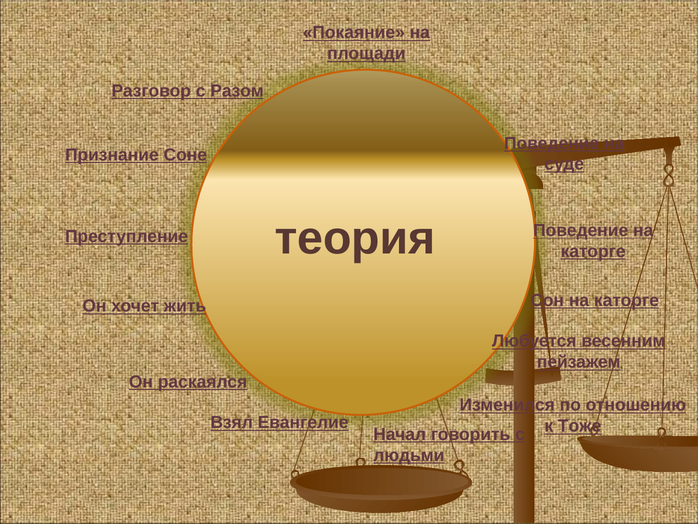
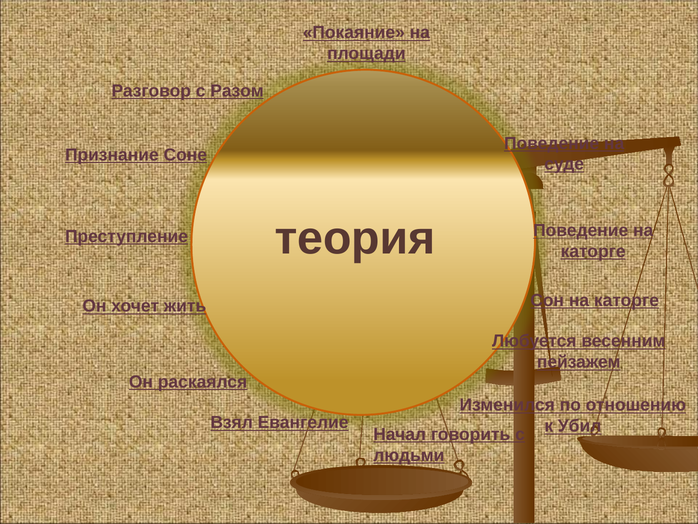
Тоже: Тоже -> Убил
